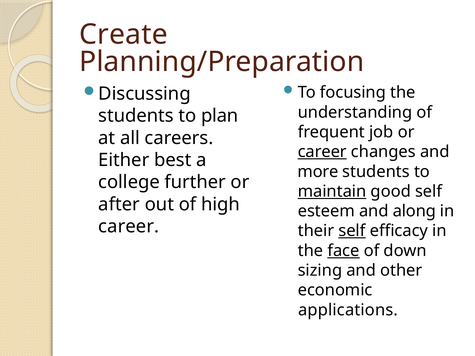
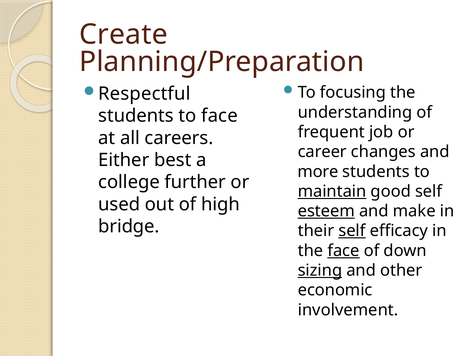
Discussing: Discussing -> Respectful
to plan: plan -> face
career at (322, 152) underline: present -> none
after: after -> used
esteem underline: none -> present
along: along -> make
career at (129, 227): career -> bridge
sizing underline: none -> present
applications: applications -> involvement
